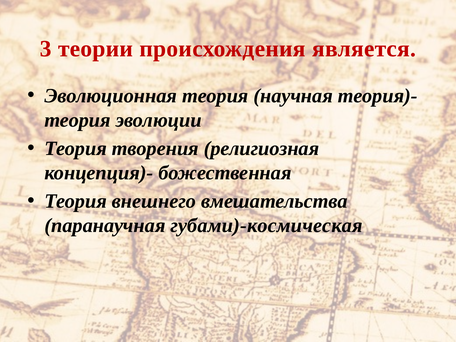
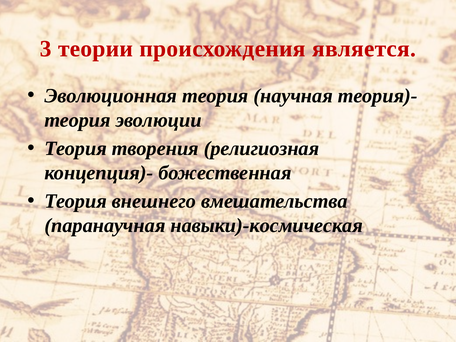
губами)-космическая: губами)-космическая -> навыки)-космическая
